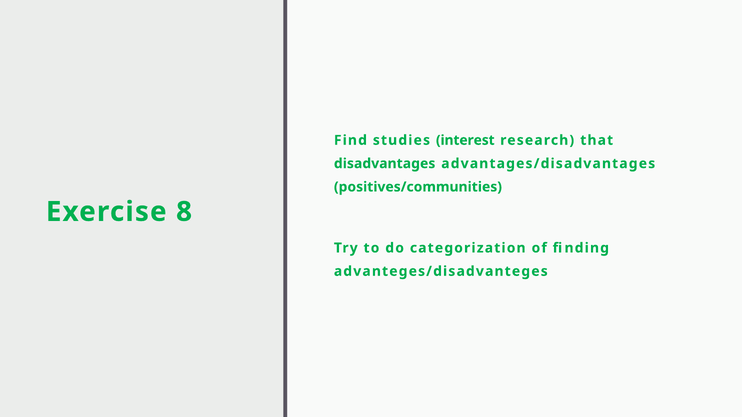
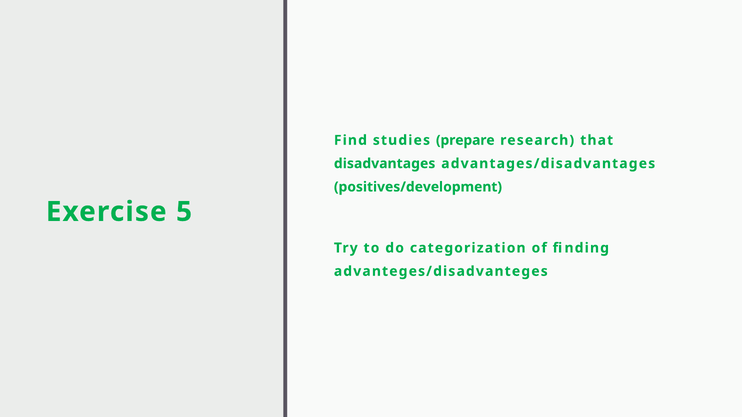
interest: interest -> prepare
positives/communities: positives/communities -> positives/development
8: 8 -> 5
